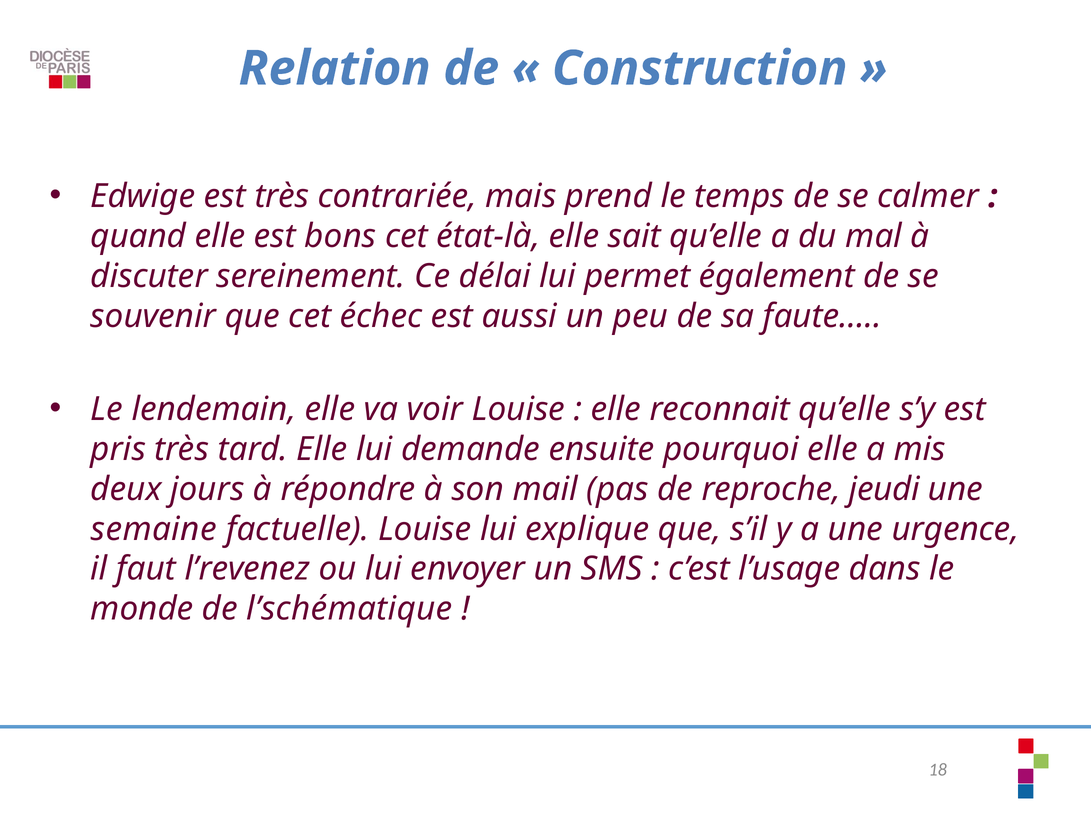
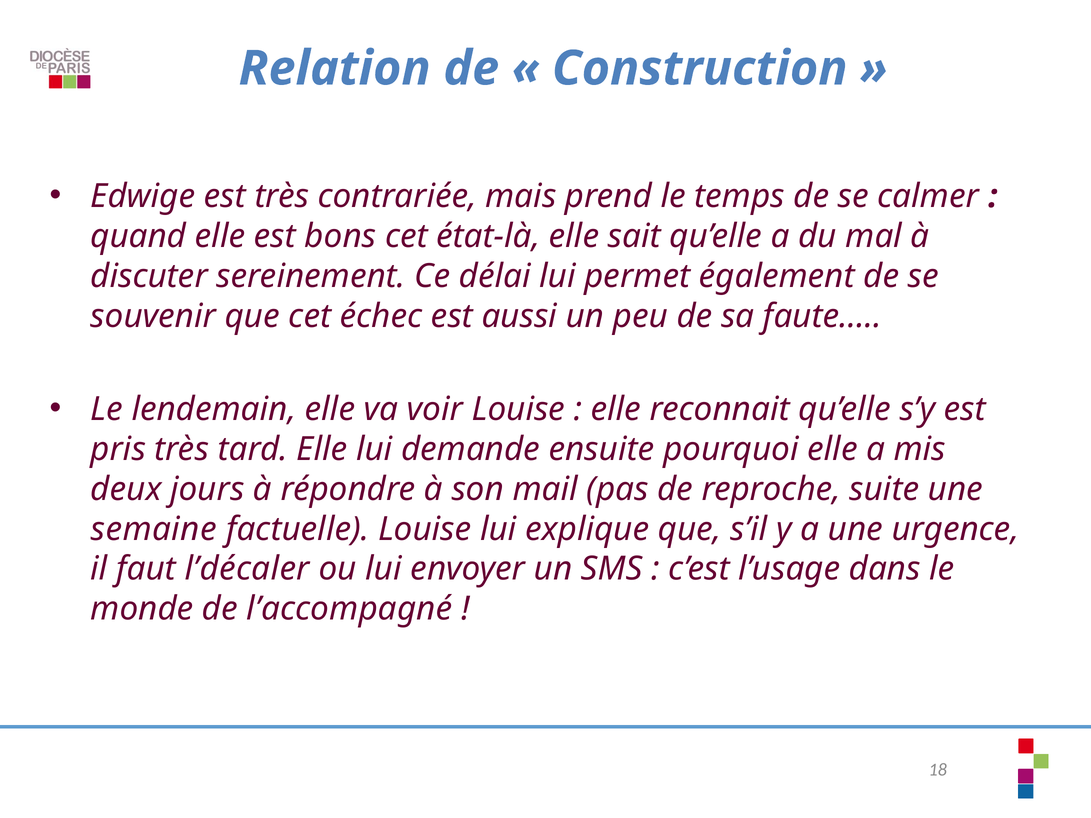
jeudi: jeudi -> suite
l’revenez: l’revenez -> l’décaler
l’schématique: l’schématique -> l’accompagné
